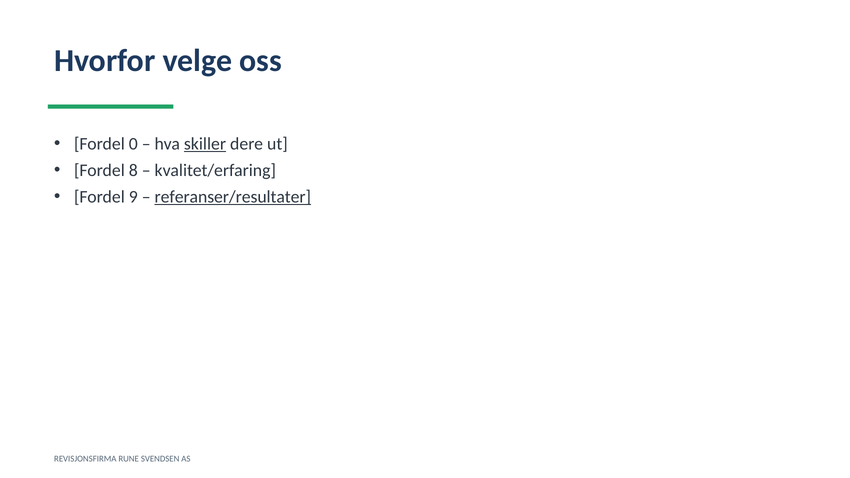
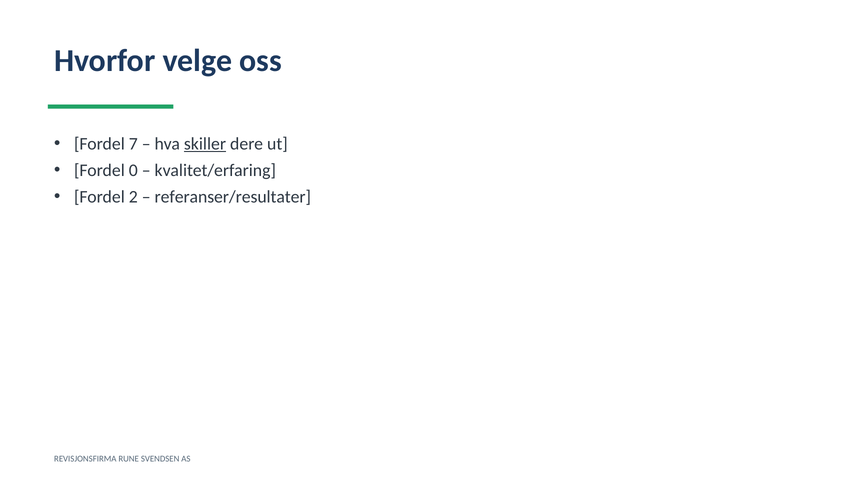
0: 0 -> 7
8: 8 -> 0
9: 9 -> 2
referanser/resultater underline: present -> none
